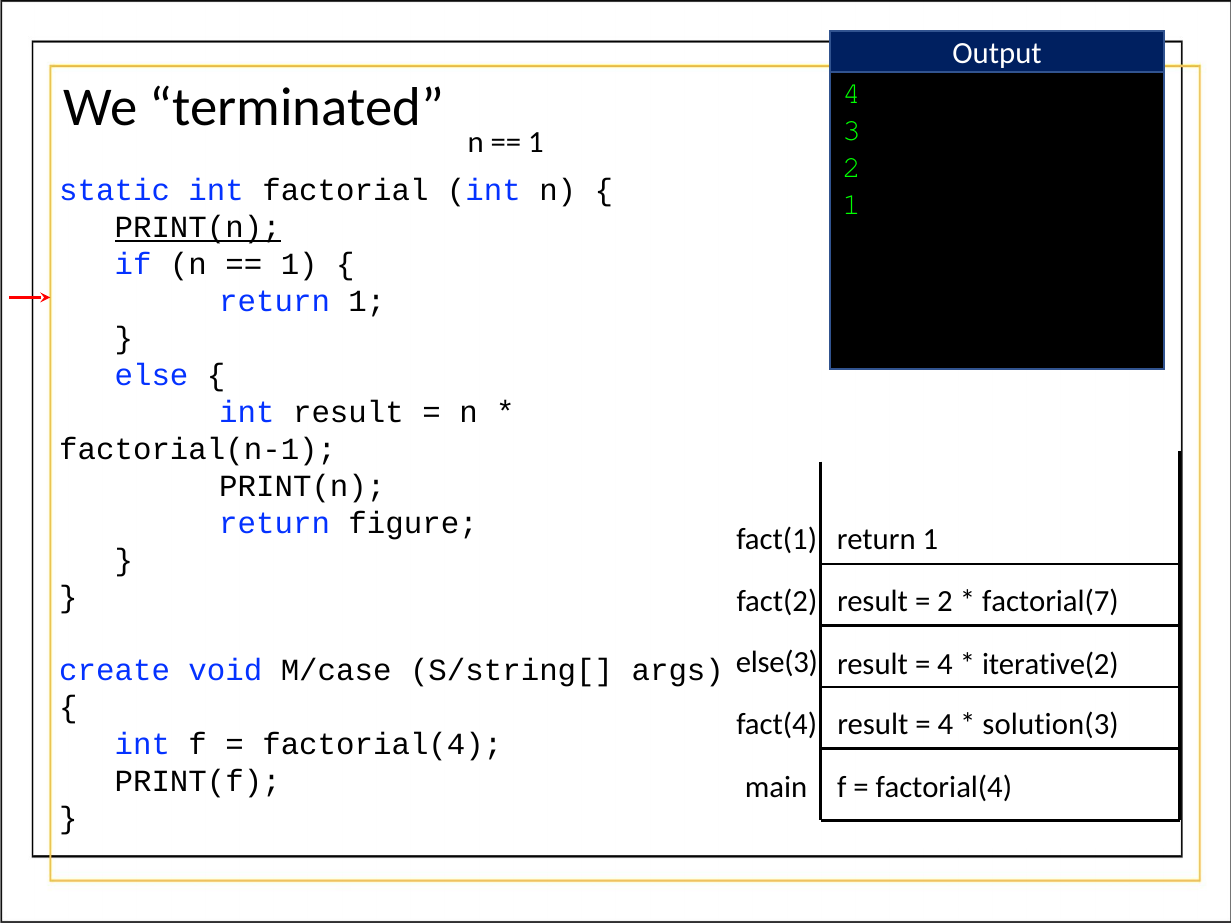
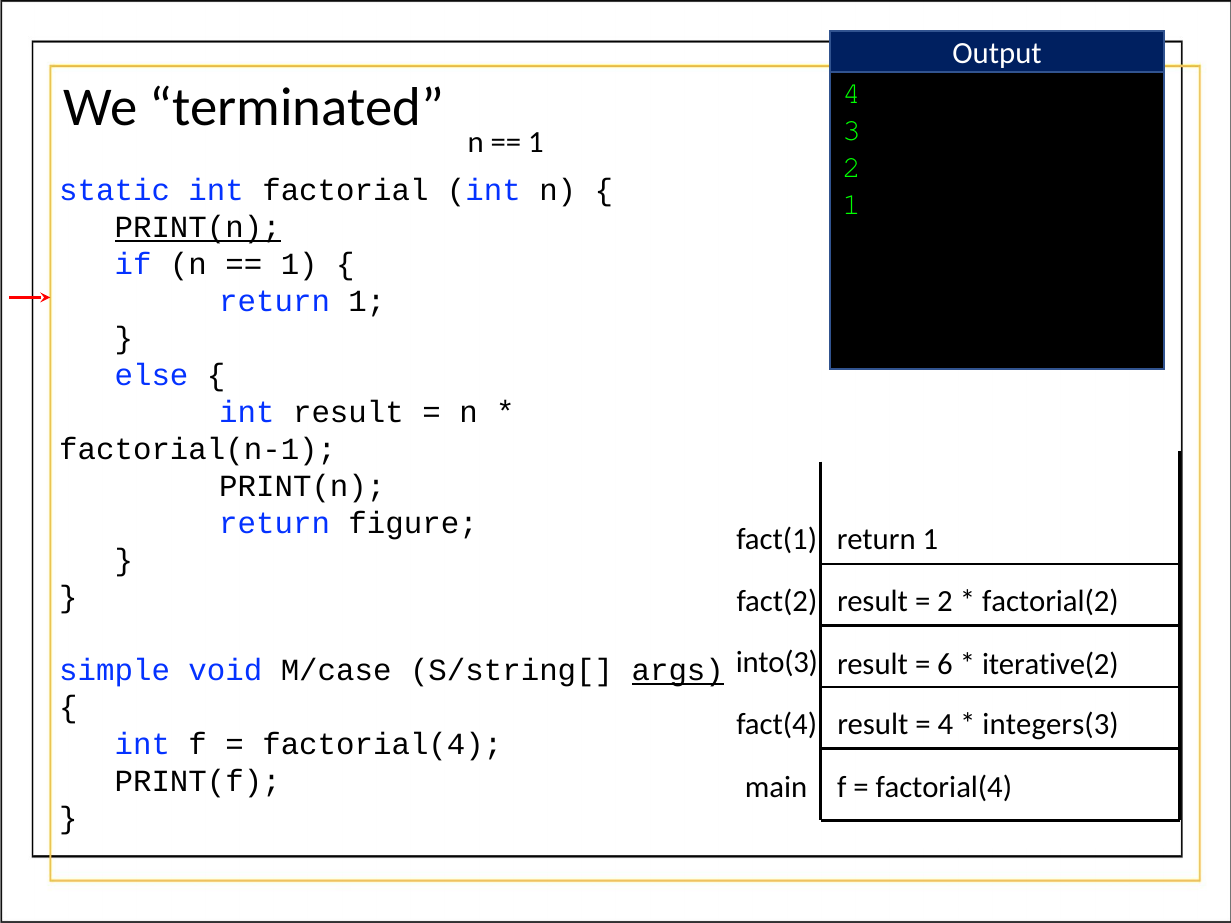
factorial(7: factorial(7 -> factorial(2
else(3: else(3 -> into(3
4 at (945, 664): 4 -> 6
create: create -> simple
args underline: none -> present
solution(3: solution(3 -> integers(3
